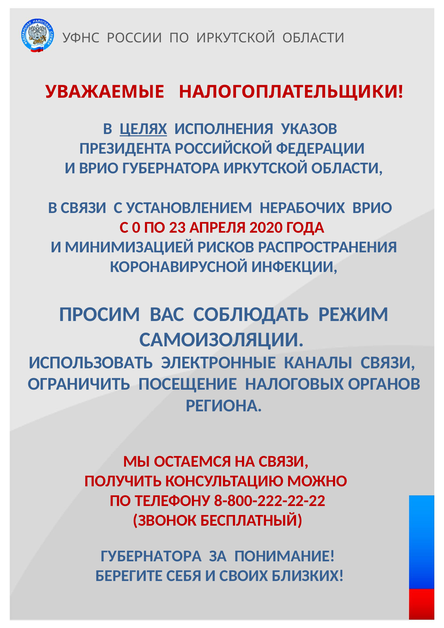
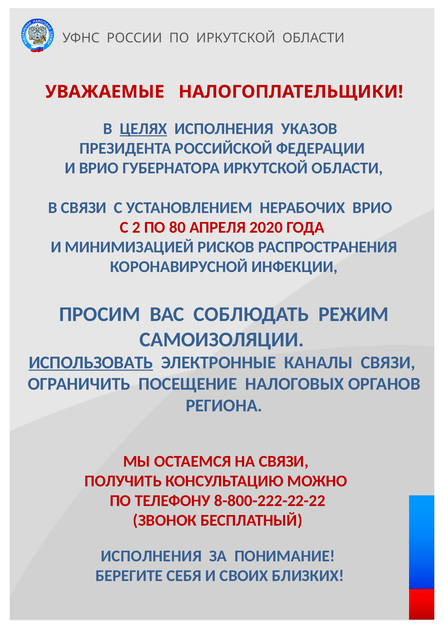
0: 0 -> 2
23: 23 -> 80
ИСПОЛЬЗОВАТЬ underline: none -> present
ГУБЕРНАТОРА at (151, 556): ГУБЕРНАТОРА -> ИСПОЛНЕНИЯ
